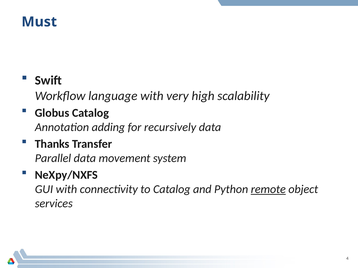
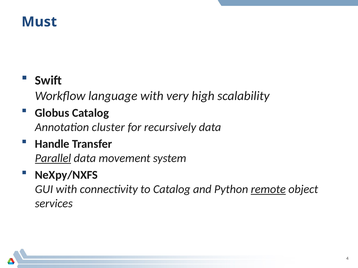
adding: adding -> cluster
Thanks: Thanks -> Handle
Parallel underline: none -> present
